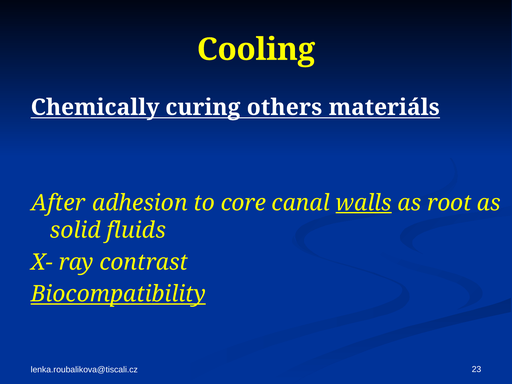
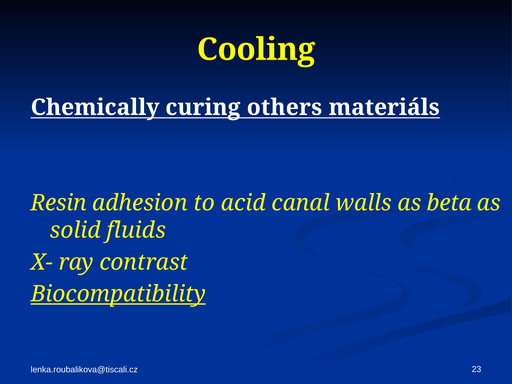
After: After -> Resin
core: core -> acid
walls underline: present -> none
root: root -> beta
